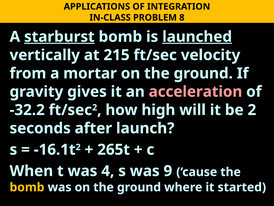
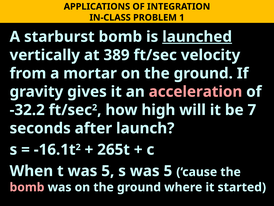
8: 8 -> 1
starburst underline: present -> none
215: 215 -> 389
be 2: 2 -> 7
t was 4: 4 -> 5
s was 9: 9 -> 5
bomb at (27, 187) colour: yellow -> pink
